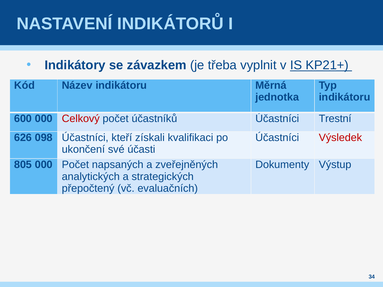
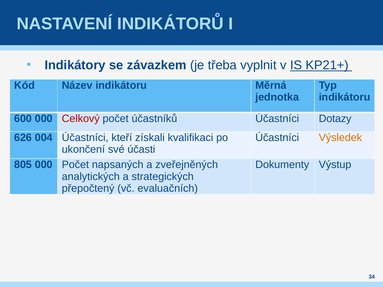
Trestní: Trestní -> Dotazy
098: 098 -> 004
Výsledek colour: red -> orange
